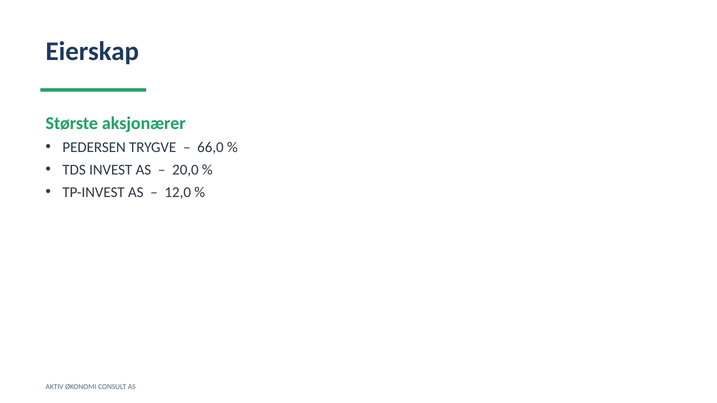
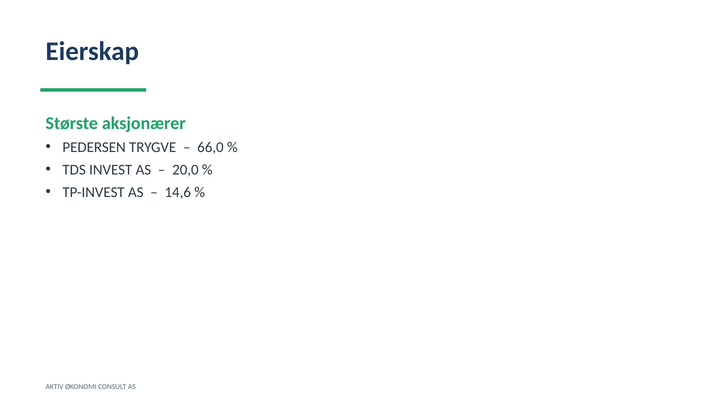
12,0: 12,0 -> 14,6
